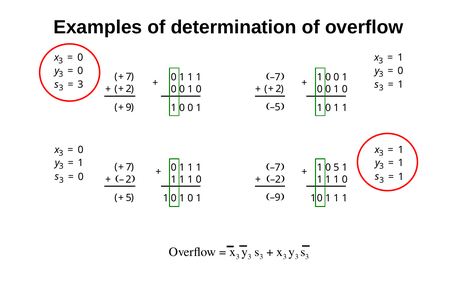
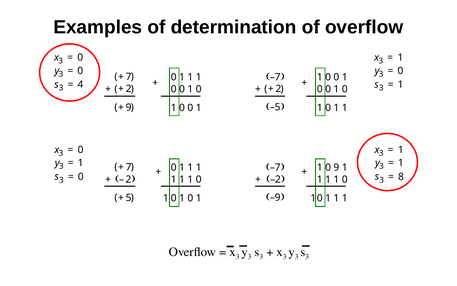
3 3: 3 -> 4
0 5: 5 -> 9
1 at (401, 177): 1 -> 8
